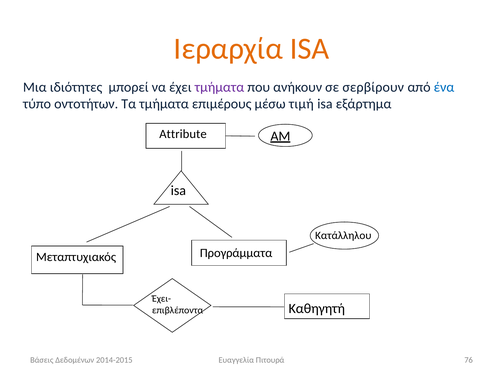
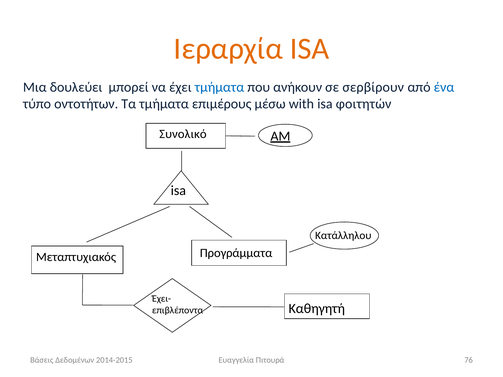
ιδιότητες: ιδιότητες -> δουλεύει
τμήματα at (219, 87) colour: purple -> blue
τιμή: τιμή -> with
εξάρτημα: εξάρτημα -> φοιτητών
Attribute: Attribute -> Συνολικό
